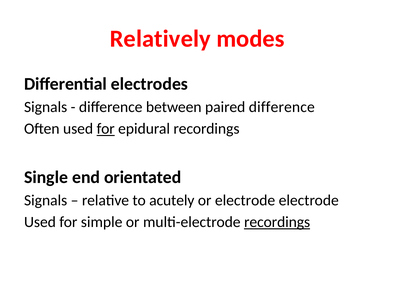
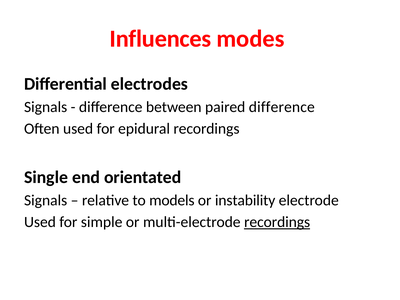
Relatively: Relatively -> Influences
for at (106, 129) underline: present -> none
acutely: acutely -> models
or electrode: electrode -> instability
